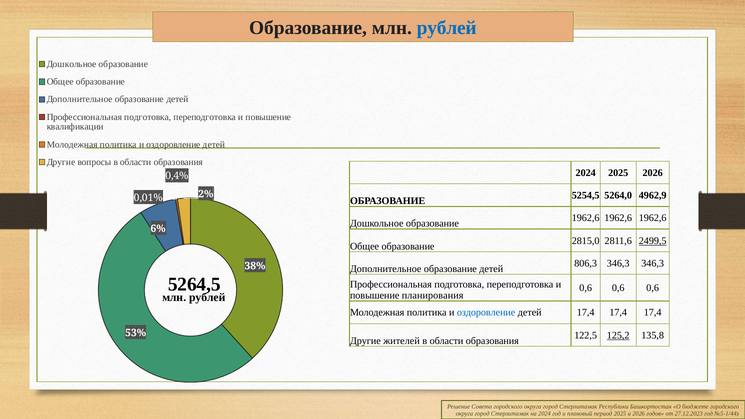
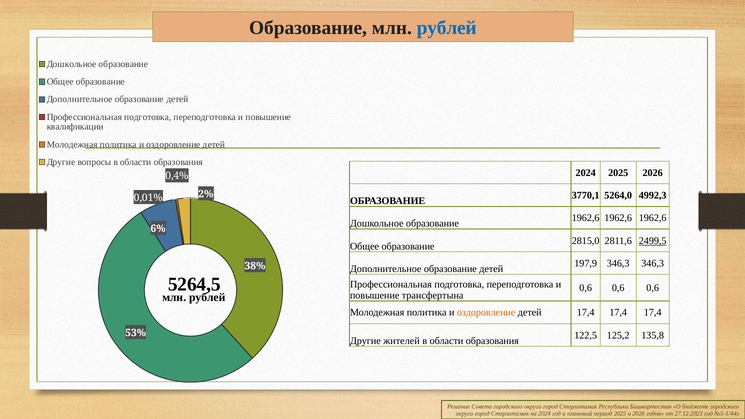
5254,5: 5254,5 -> 3770,1
4962,9: 4962,9 -> 4992,3
806,3: 806,3 -> 197,9
планирования: планирования -> трансфертына
оздоровление at (486, 313) colour: blue -> orange
125,2 underline: present -> none
